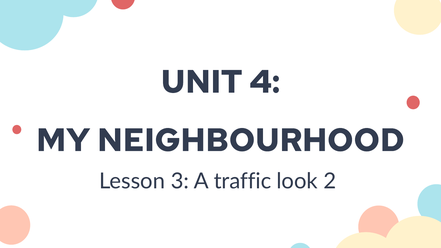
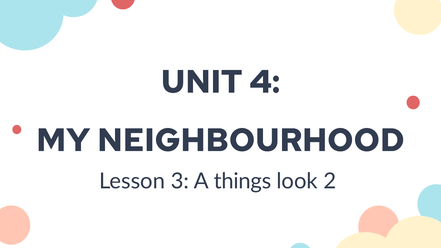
traffic: traffic -> things
